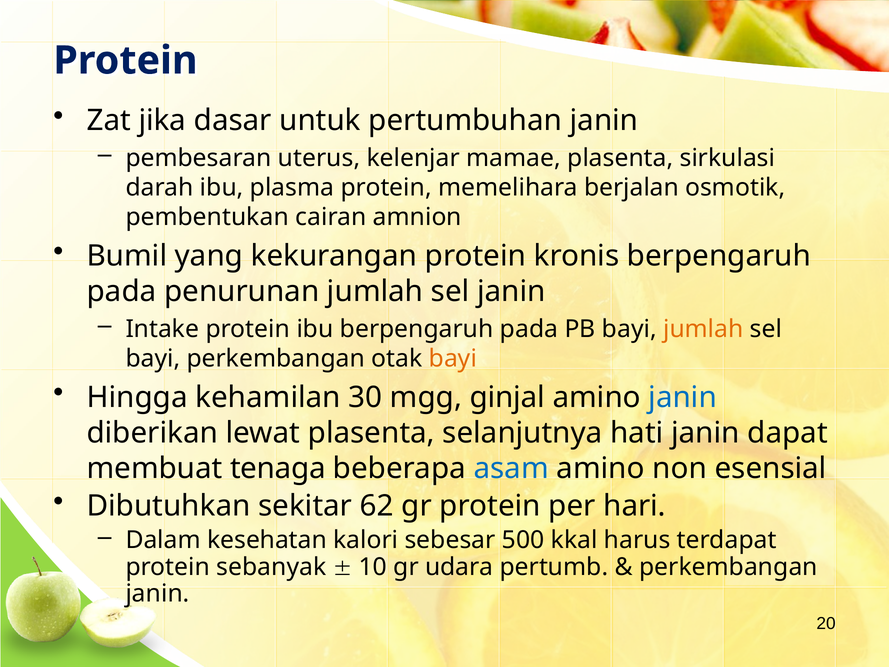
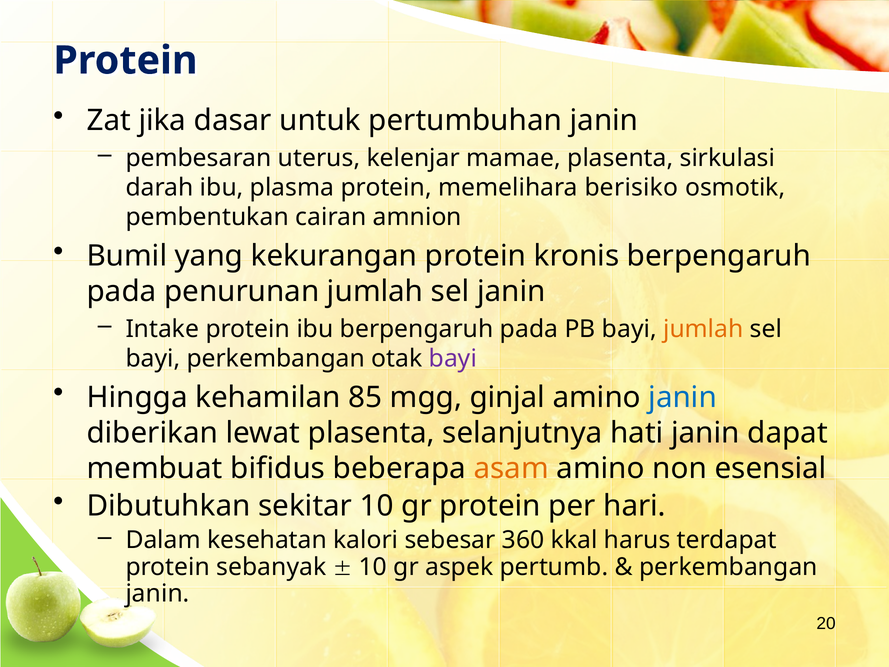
berjalan: berjalan -> berisiko
bayi at (453, 358) colour: orange -> purple
30: 30 -> 85
tenaga: tenaga -> bifidus
asam colour: blue -> orange
sekitar 62: 62 -> 10
500: 500 -> 360
udara: udara -> aspek
